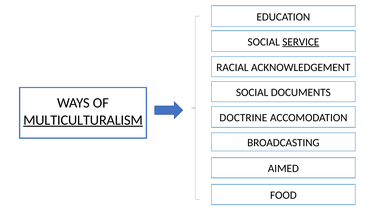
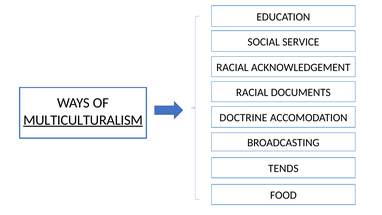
SERVICE underline: present -> none
SOCIAL at (252, 92): SOCIAL -> RACIAL
AIMED: AIMED -> TENDS
